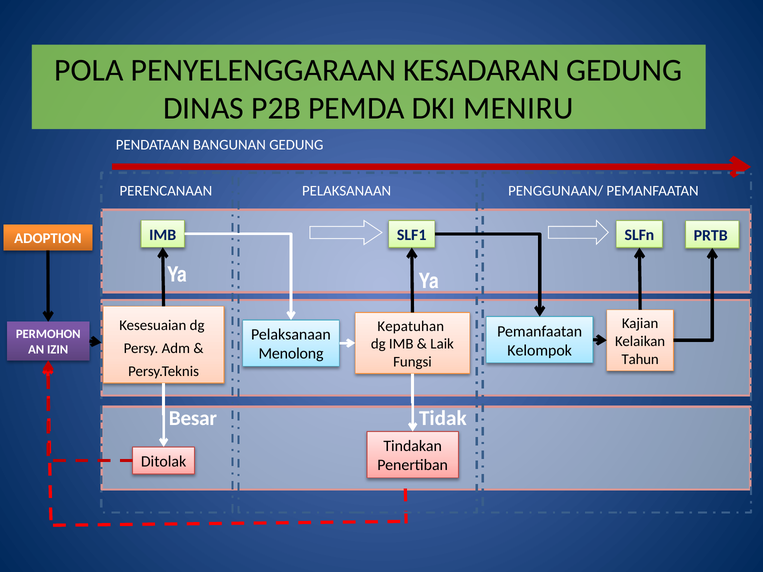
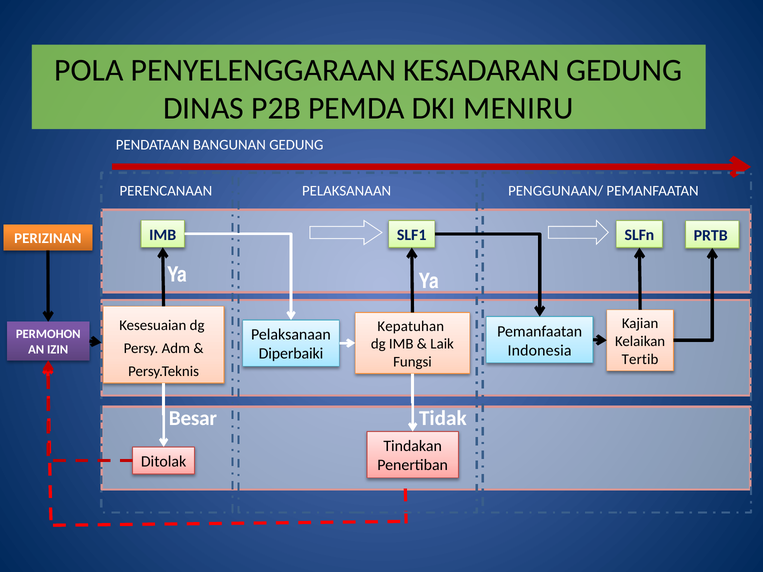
ADOPTION: ADOPTION -> PERIZINAN
Kelompok: Kelompok -> Indonesia
Menolong: Menolong -> Diperbaiki
Tahun: Tahun -> Tertib
